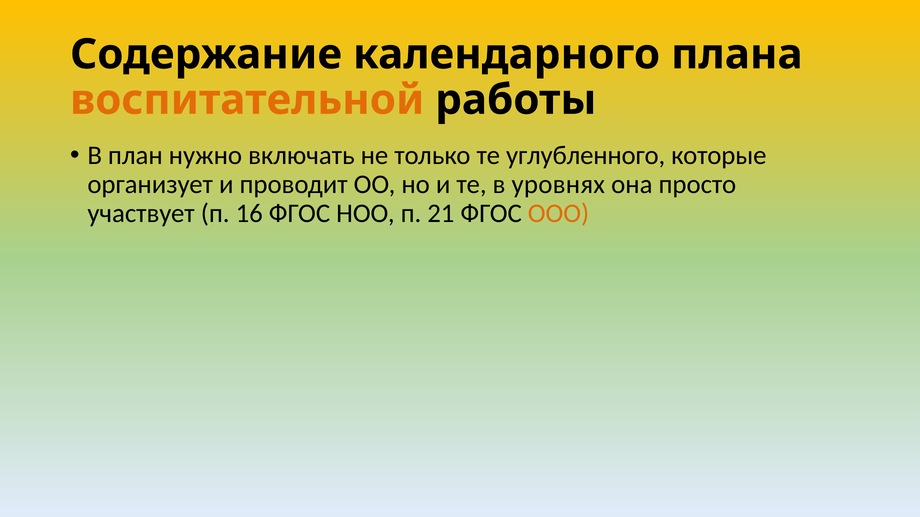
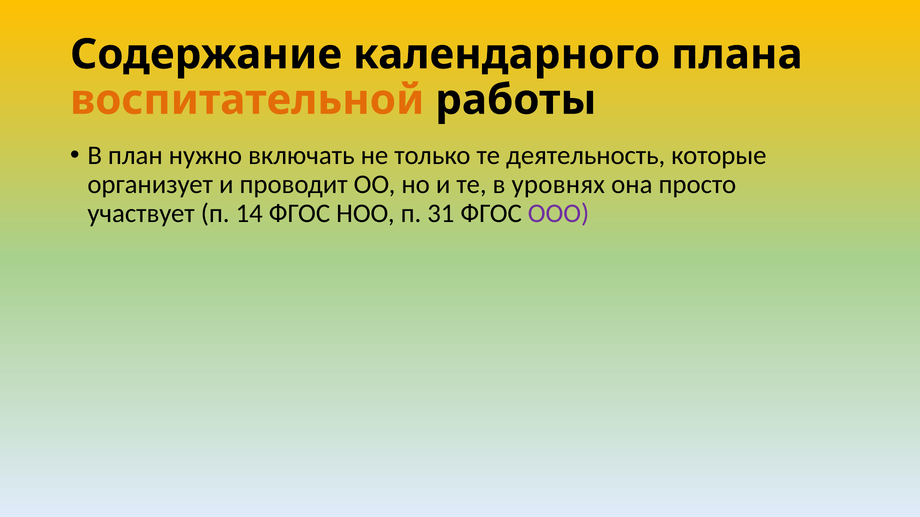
углубленного: углубленного -> деятельность
16: 16 -> 14
21: 21 -> 31
ООО colour: orange -> purple
